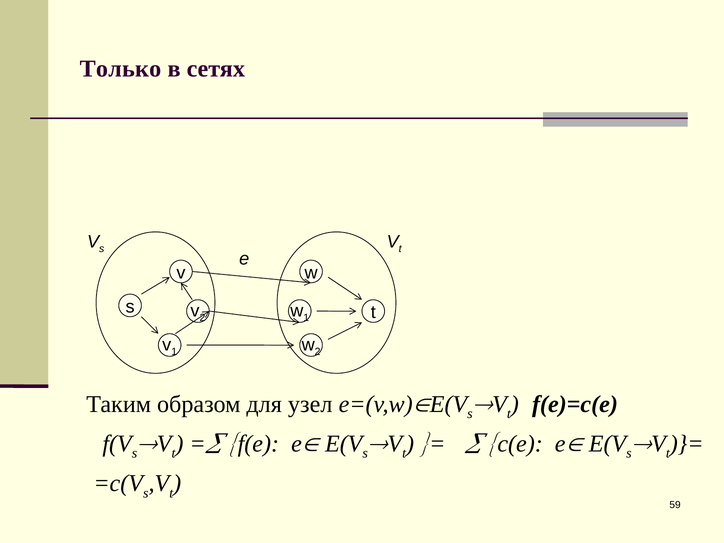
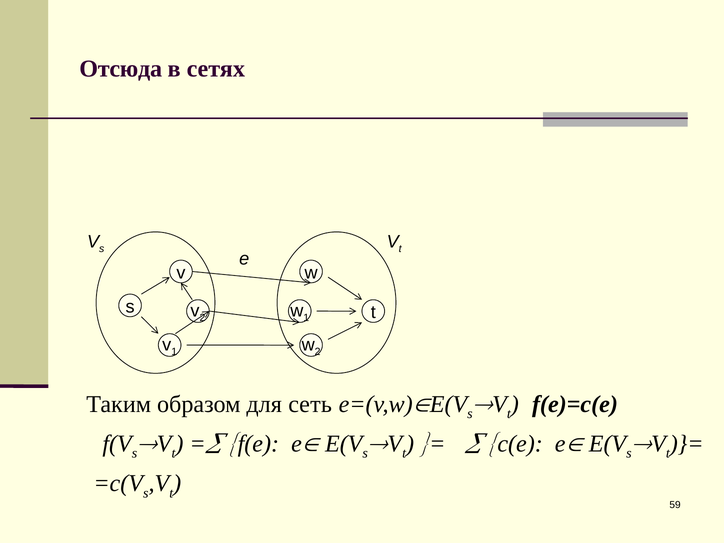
Только: Только -> Отсюда
узел: узел -> cеть
